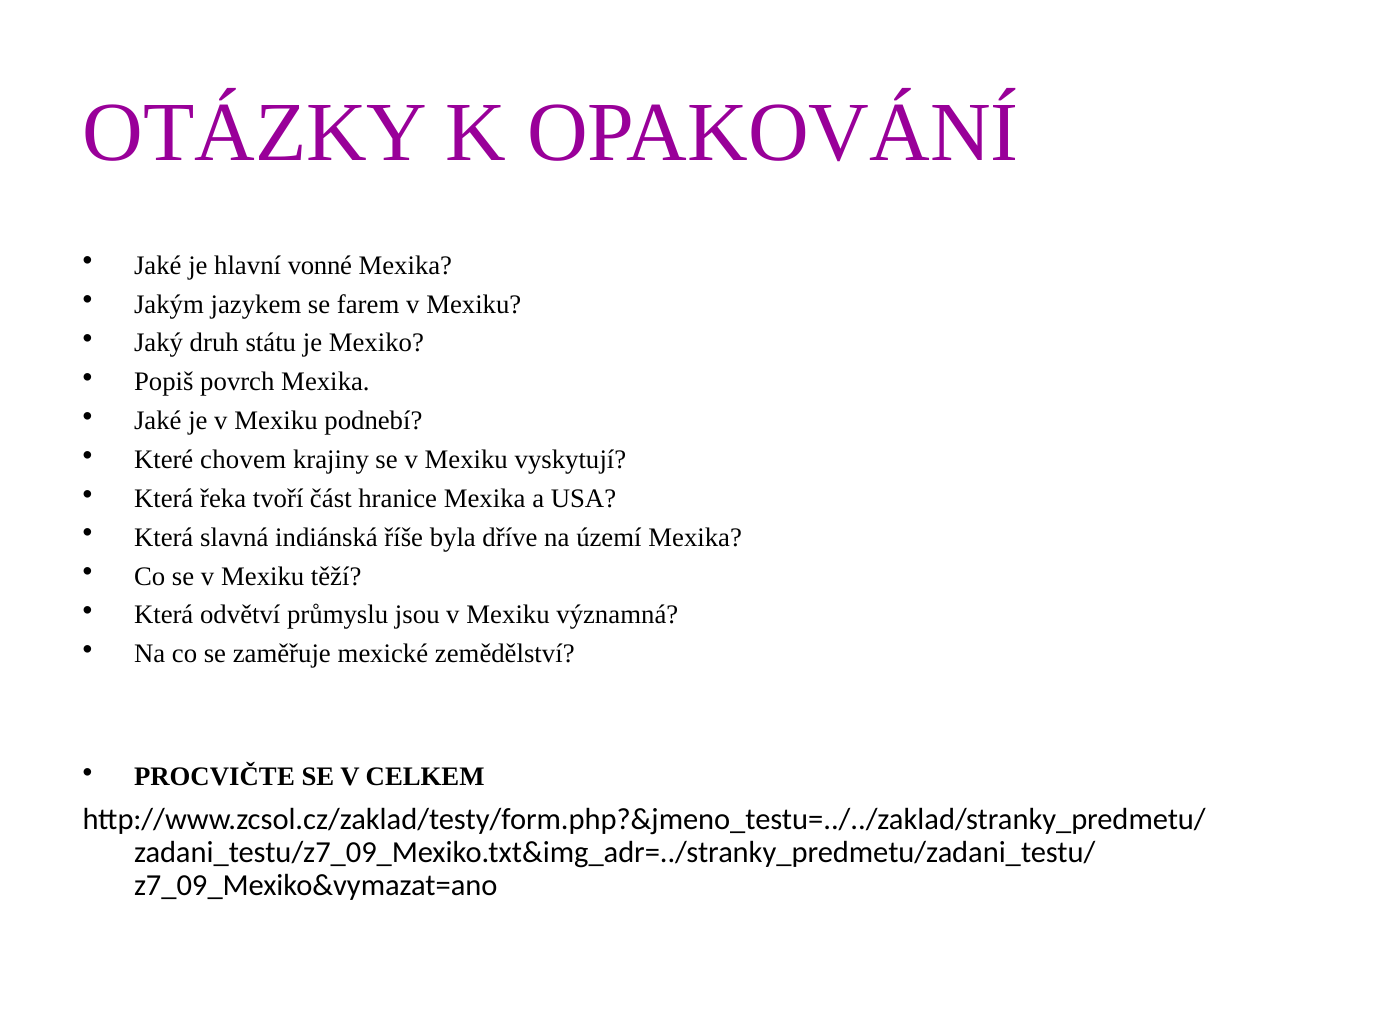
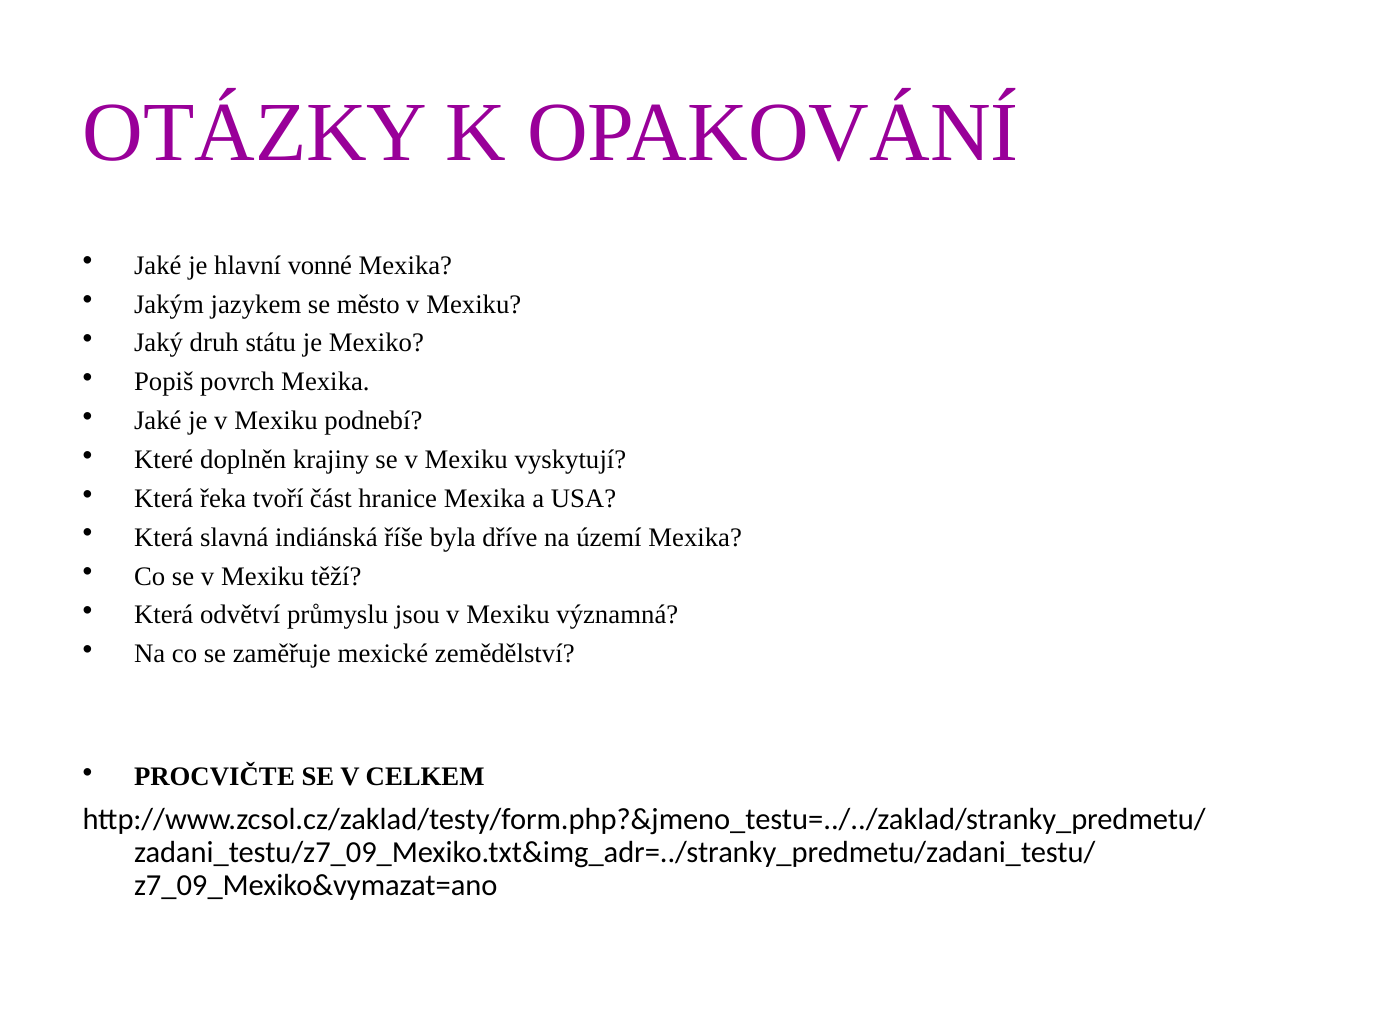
farem: farem -> město
chovem: chovem -> doplněn
